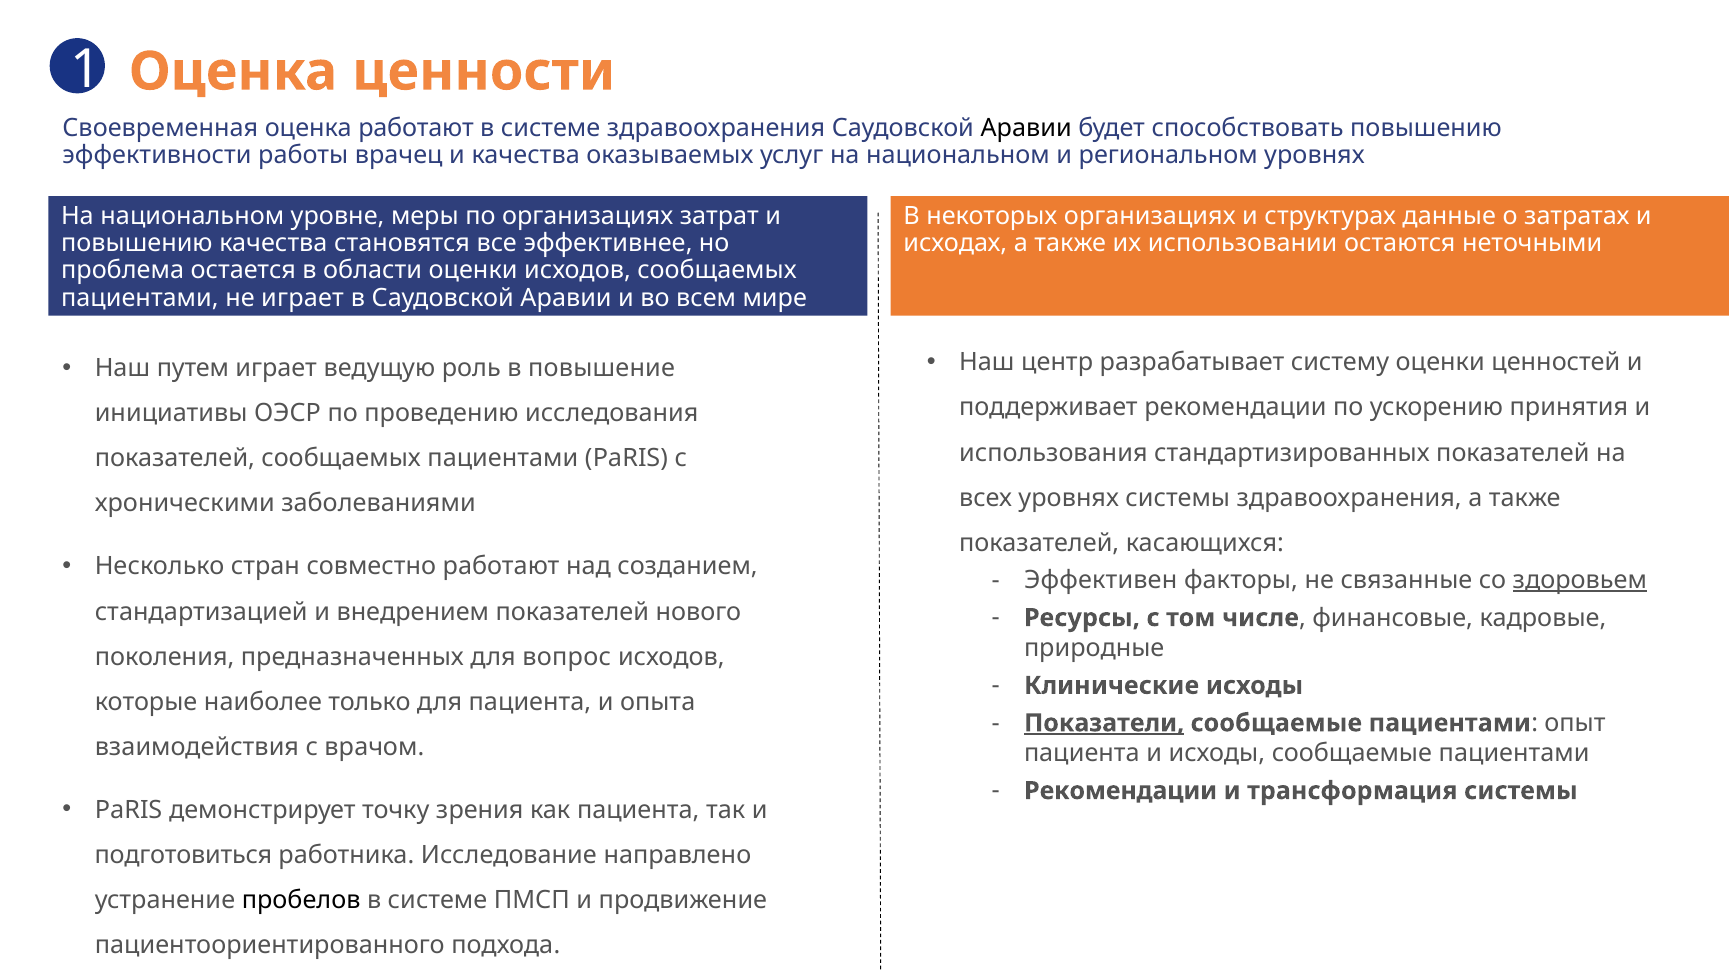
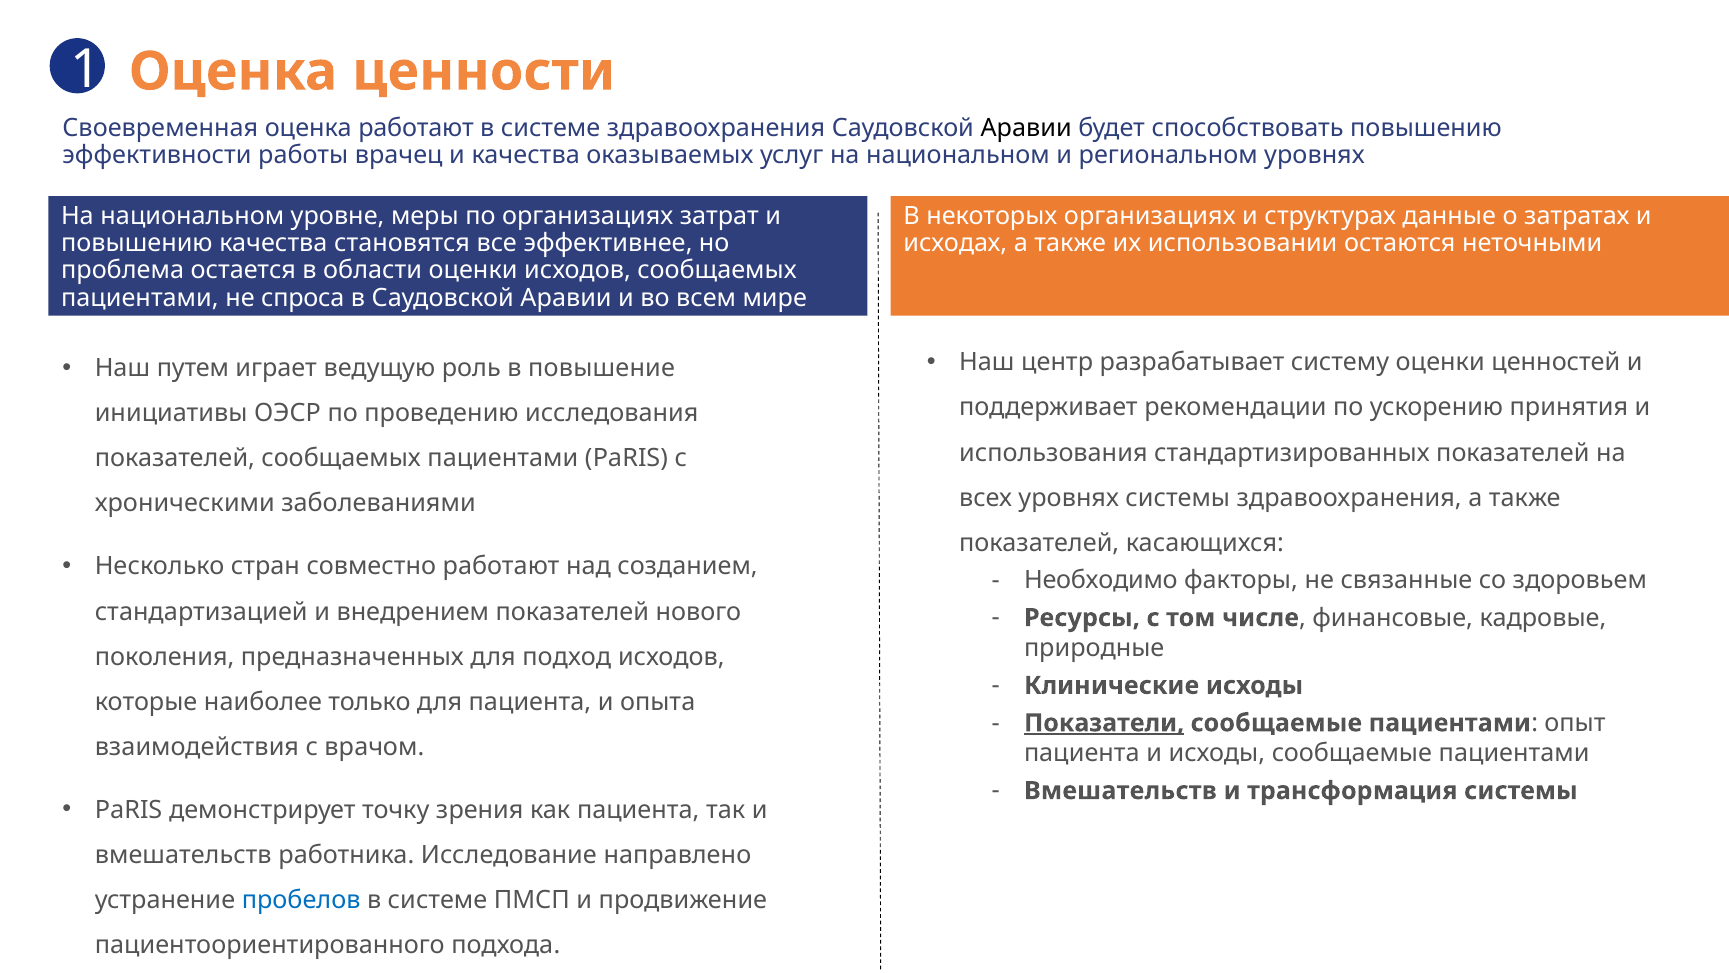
не играет: играет -> спроса
Эффективен: Эффективен -> Необходимо
здоровьем underline: present -> none
вопрос: вопрос -> подход
Рекомендации at (1121, 790): Рекомендации -> Вмешательств
подготовиться at (183, 855): подготовиться -> вмешательств
пробелов colour: black -> blue
